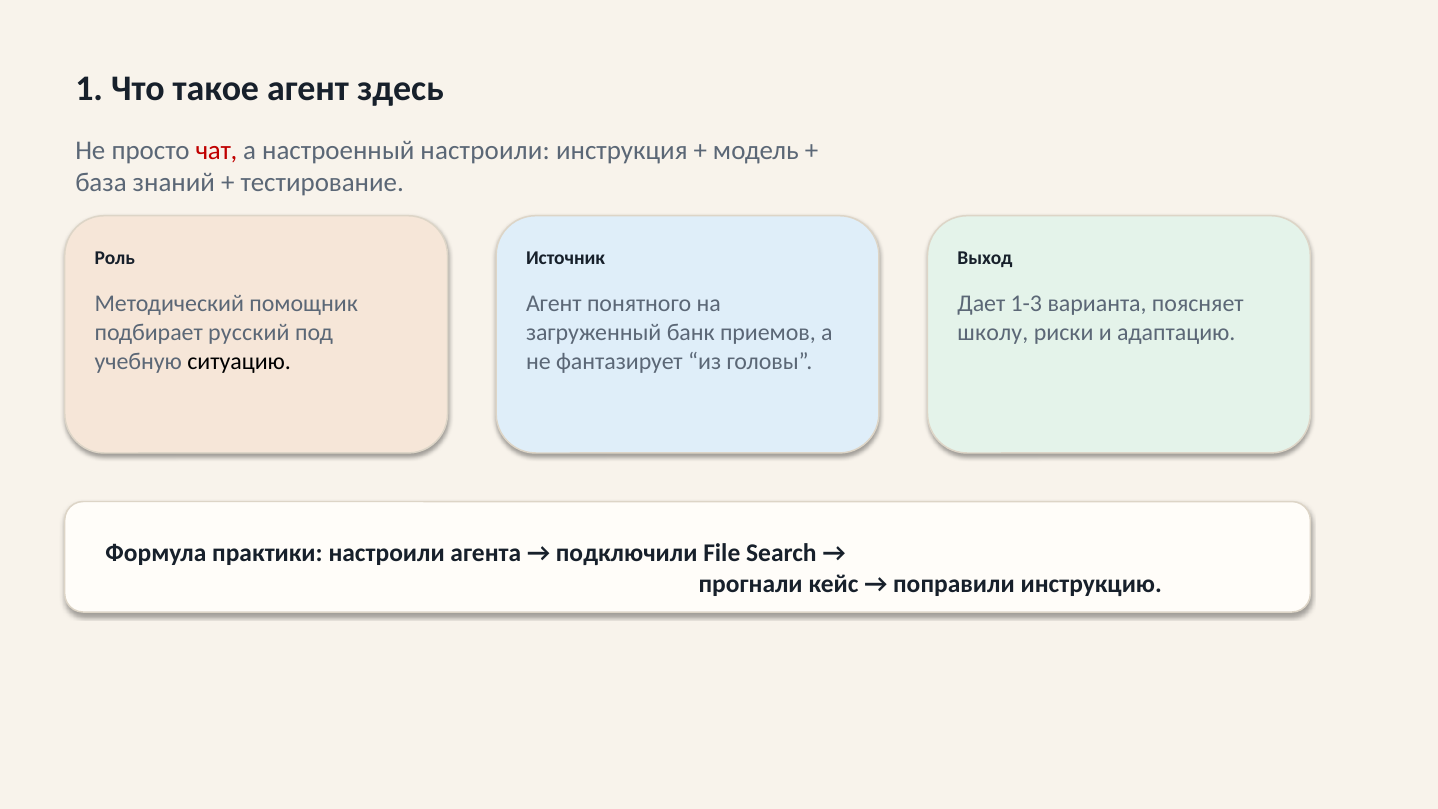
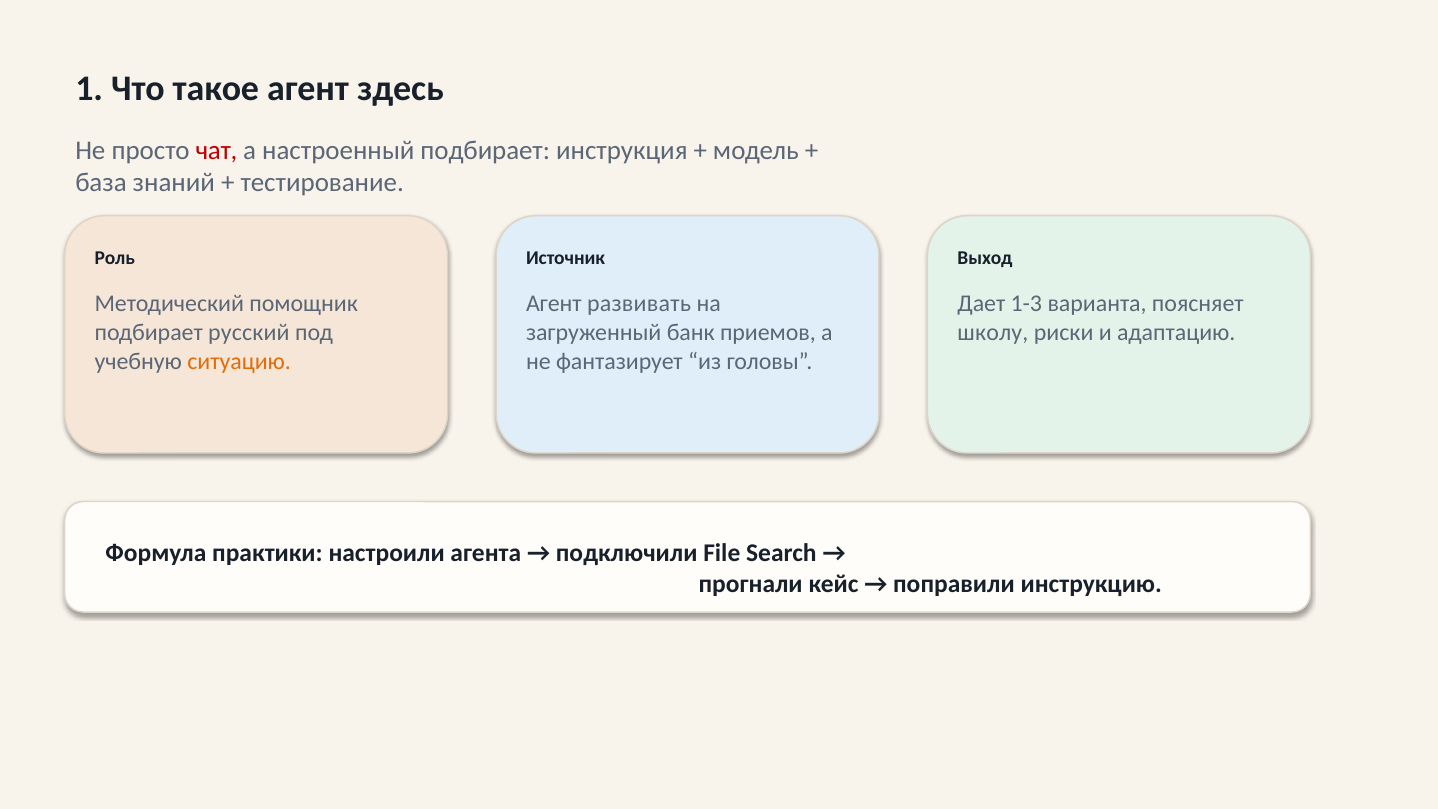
настроенный настроили: настроили -> подбирает
понятного: понятного -> развивать
ситуацию colour: black -> orange
